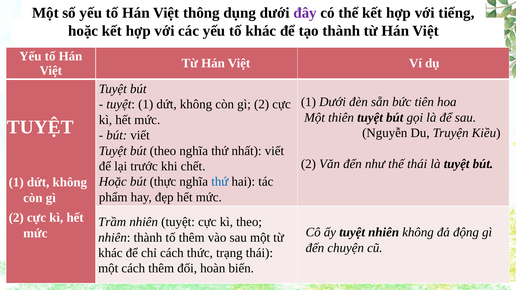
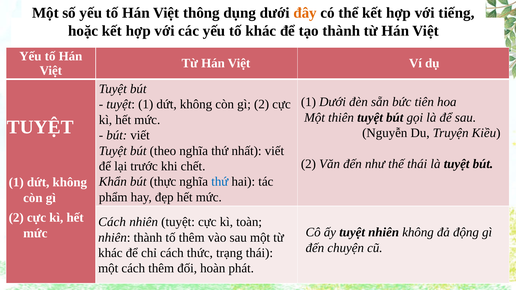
đây colour: purple -> orange
Hoặc at (113, 182): Hoặc -> Khẩn
Trầm at (112, 222): Trầm -> Cách
kì theo: theo -> toàn
biến: biến -> phát
